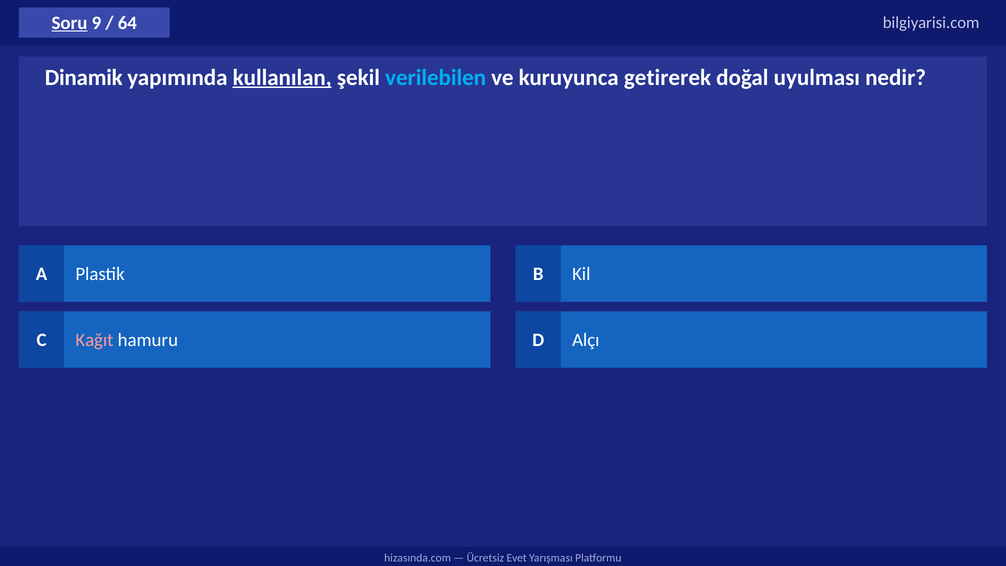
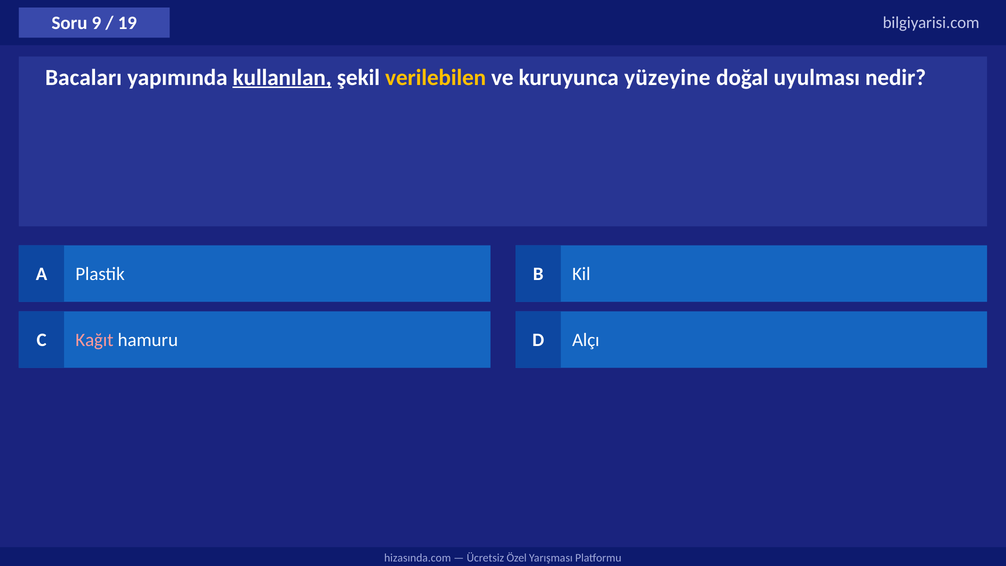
Soru underline: present -> none
64: 64 -> 19
Dinamik: Dinamik -> Bacaları
verilebilen colour: light blue -> yellow
getirerek: getirerek -> yüzeyine
Evet: Evet -> Özel
